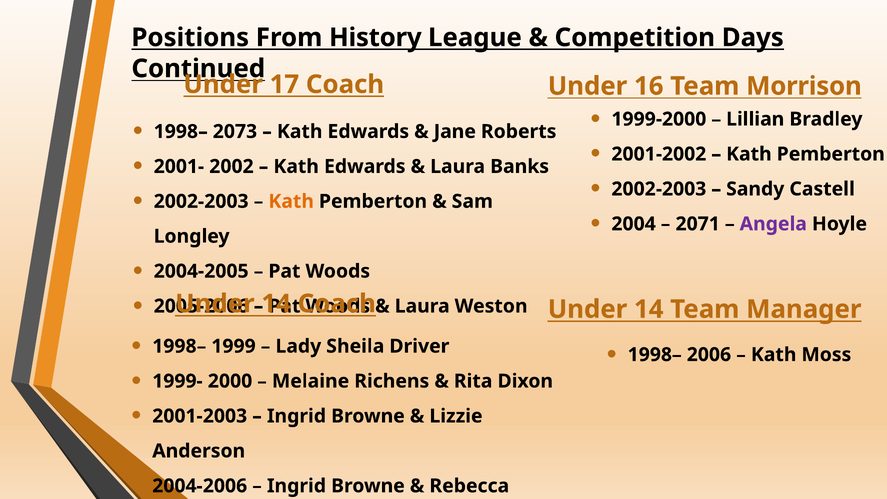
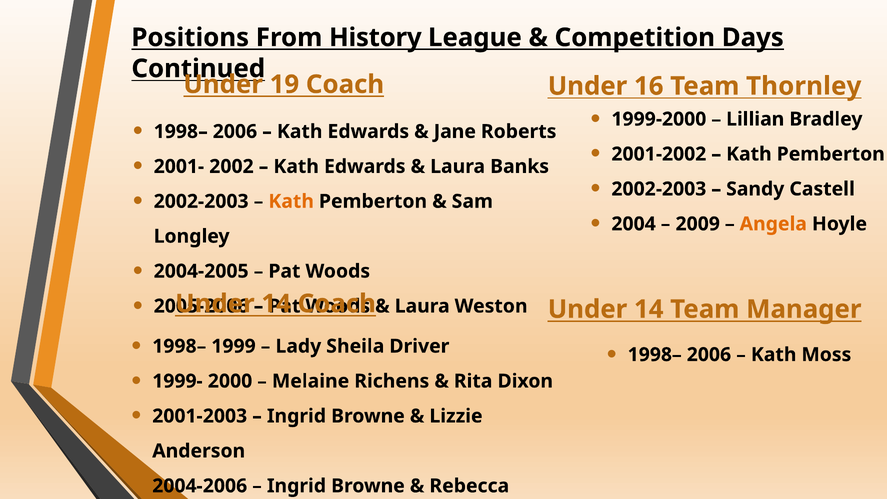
17: 17 -> 19
Morrison: Morrison -> Thornley
2073 at (235, 132): 2073 -> 2006
2071: 2071 -> 2009
Angela colour: purple -> orange
